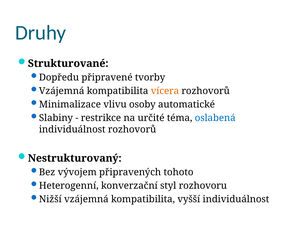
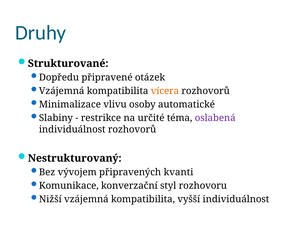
tvorby: tvorby -> otázek
oslabená colour: blue -> purple
tohoto: tohoto -> kvanti
Heterogenní: Heterogenní -> Komunikace
